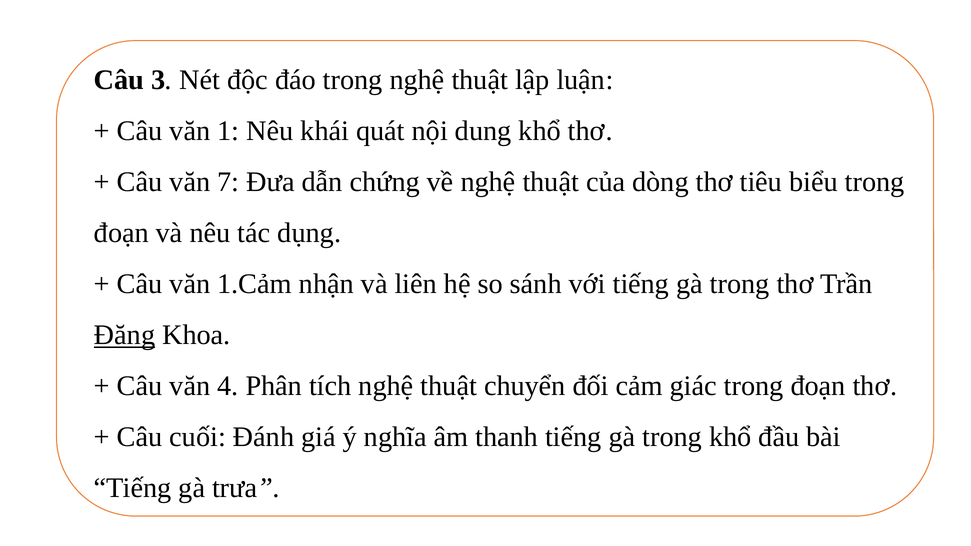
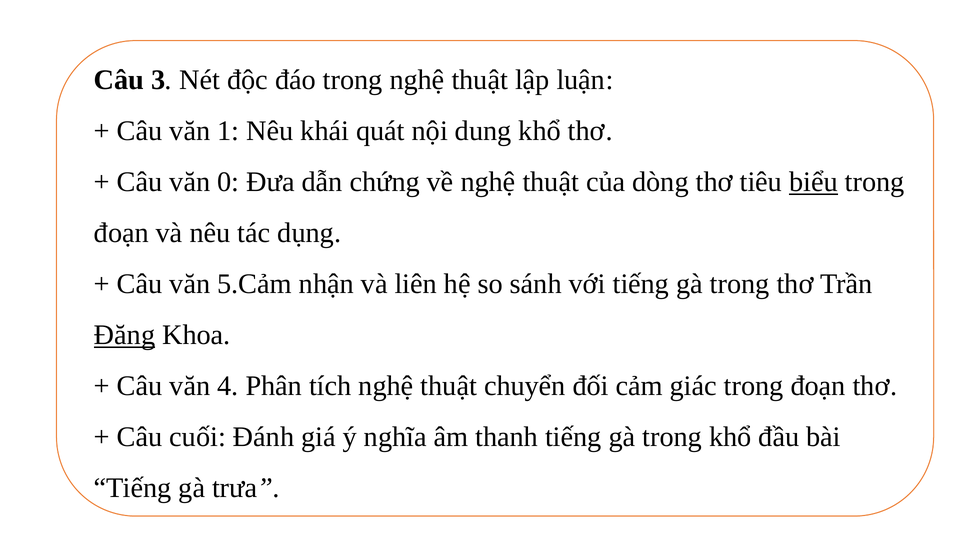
7: 7 -> 0
biểu underline: none -> present
1.Cảm: 1.Cảm -> 5.Cảm
